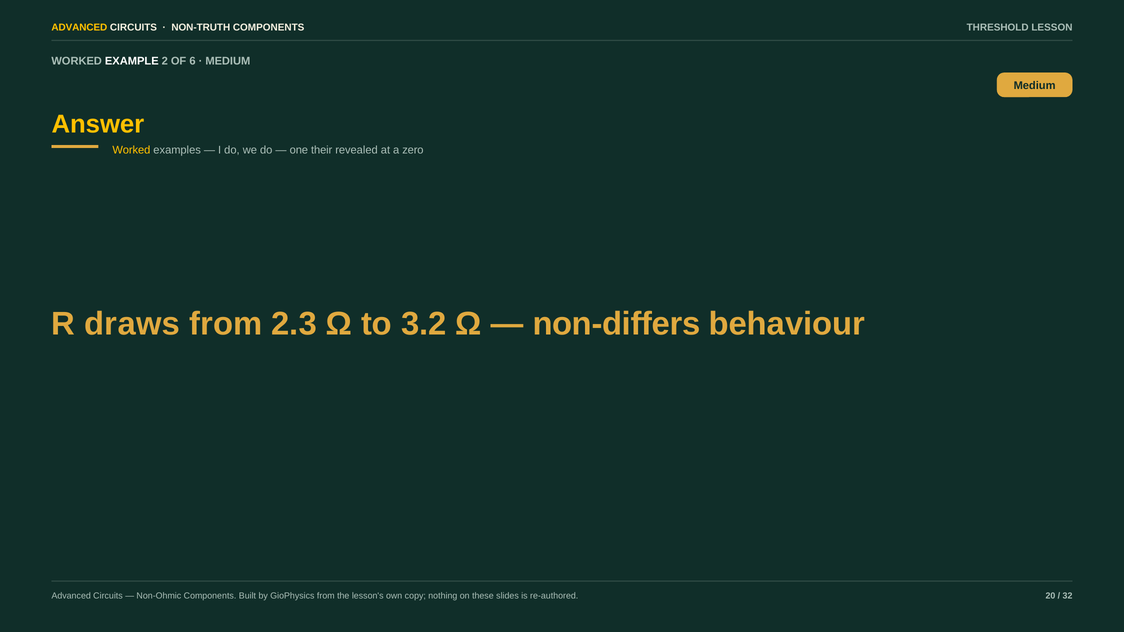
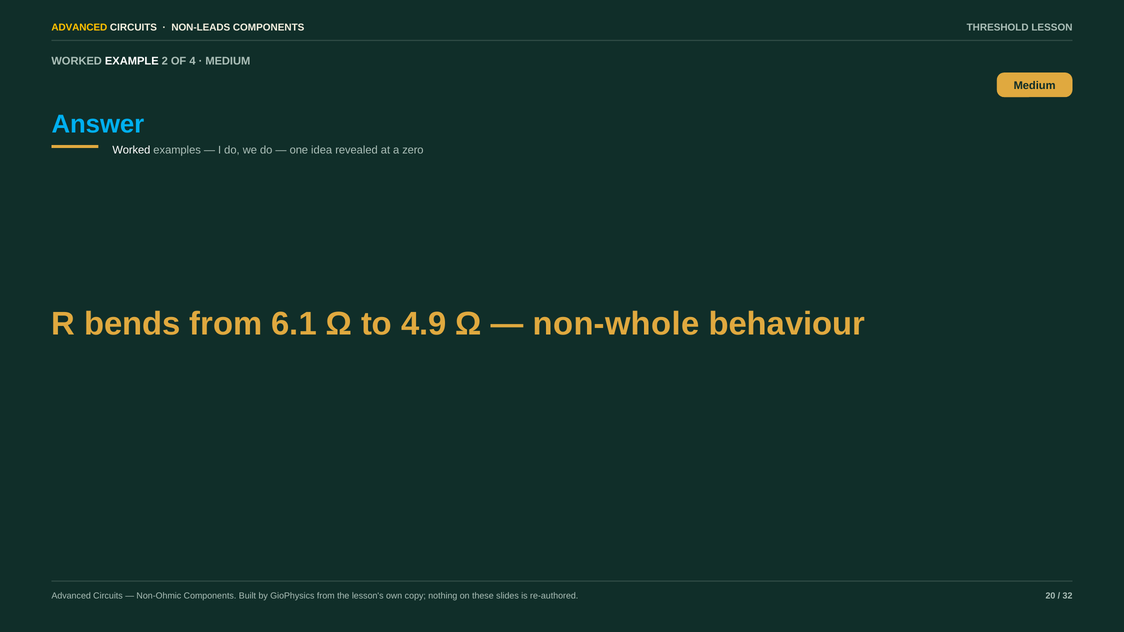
NON-TRUTH: NON-TRUTH -> NON-LEADS
6: 6 -> 4
Answer colour: yellow -> light blue
Worked at (131, 150) colour: yellow -> white
their: their -> idea
draws: draws -> bends
2.3: 2.3 -> 6.1
3.2: 3.2 -> 4.9
non-differs: non-differs -> non-whole
